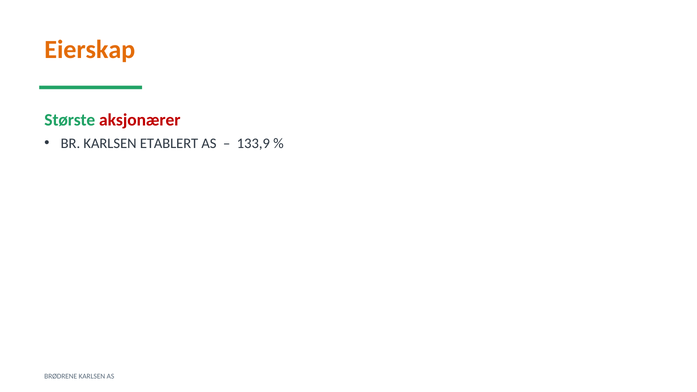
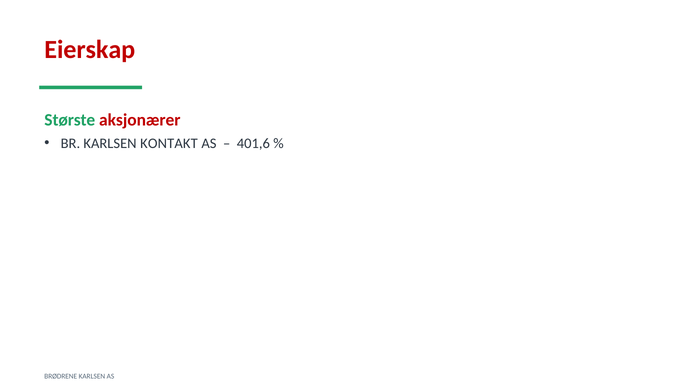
Eierskap colour: orange -> red
ETABLERT: ETABLERT -> KONTAKT
133,9: 133,9 -> 401,6
